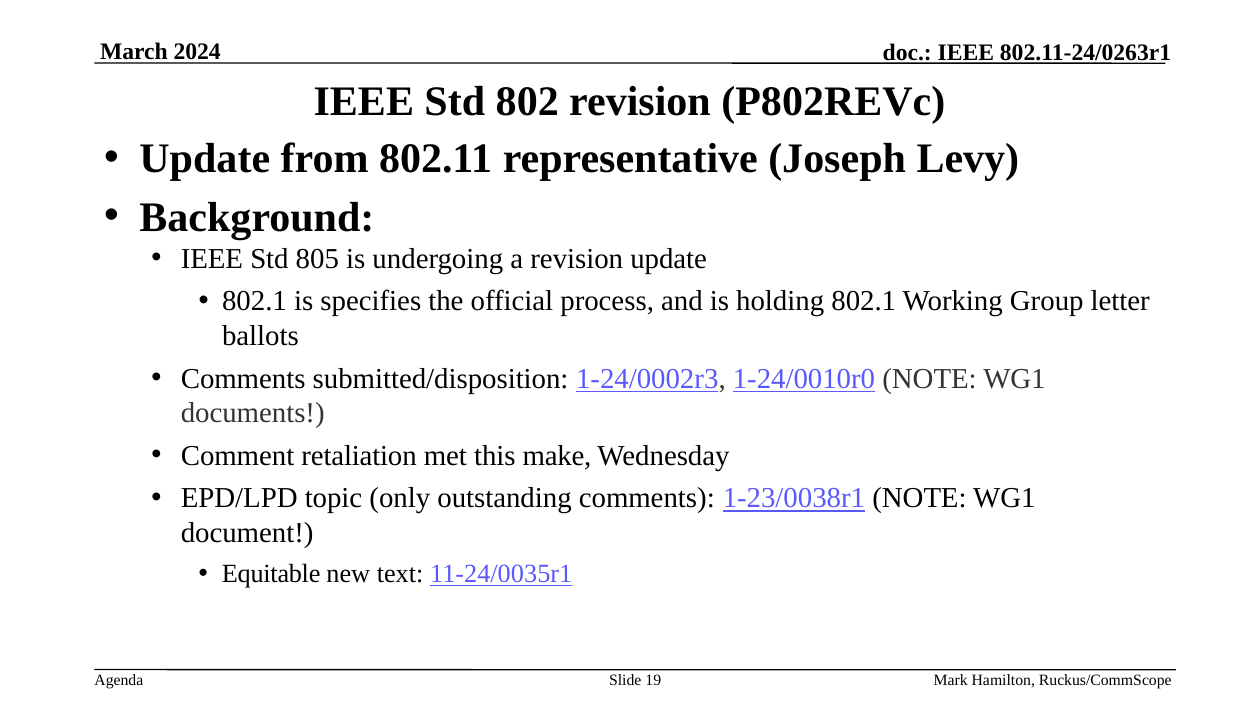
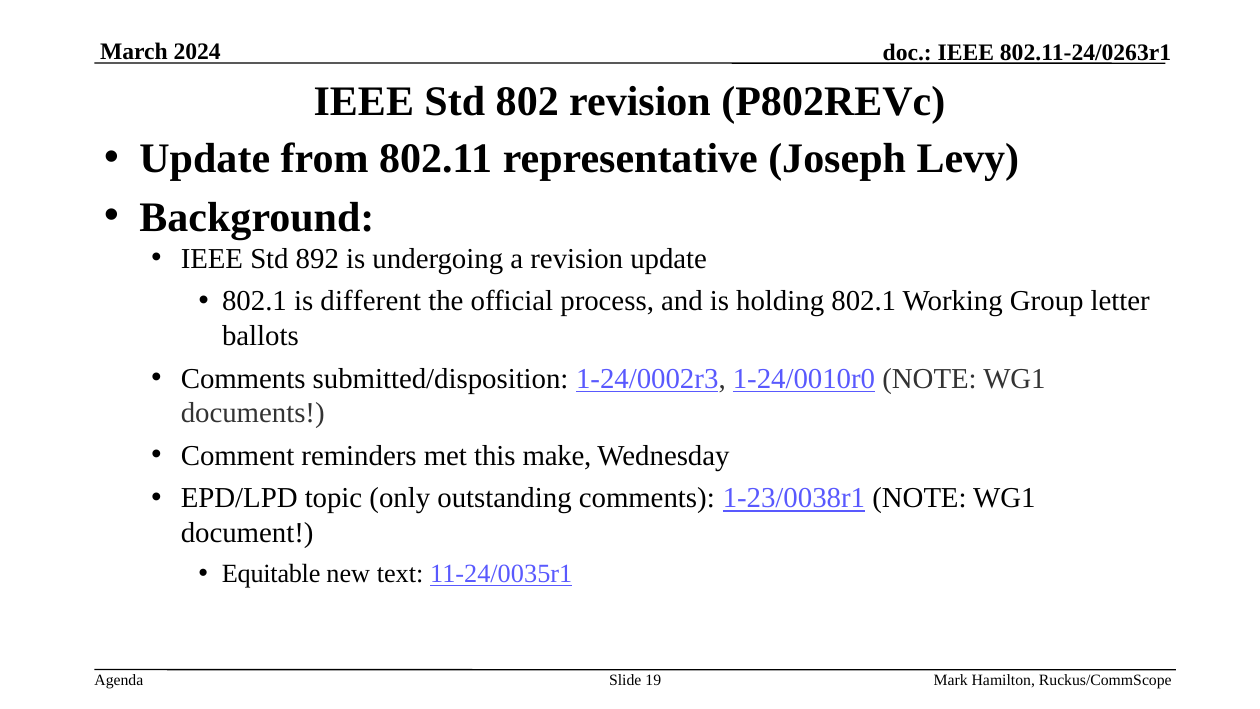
805: 805 -> 892
specifies: specifies -> different
retaliation: retaliation -> reminders
